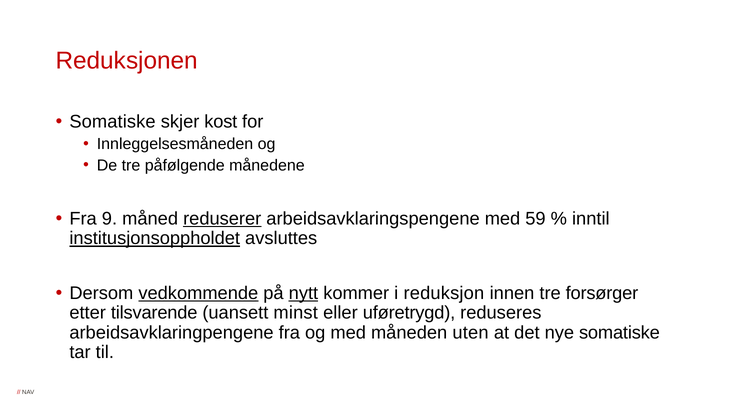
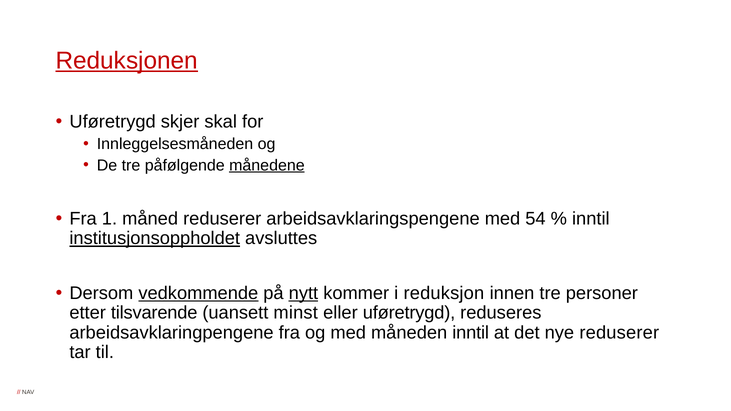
Reduksjonen underline: none -> present
Somatiske at (113, 122): Somatiske -> Uføretrygd
kost: kost -> skal
månedene underline: none -> present
9: 9 -> 1
reduserer at (222, 219) underline: present -> none
59: 59 -> 54
forsørger: forsørger -> personer
måneden uten: uten -> inntil
nye somatiske: somatiske -> reduserer
